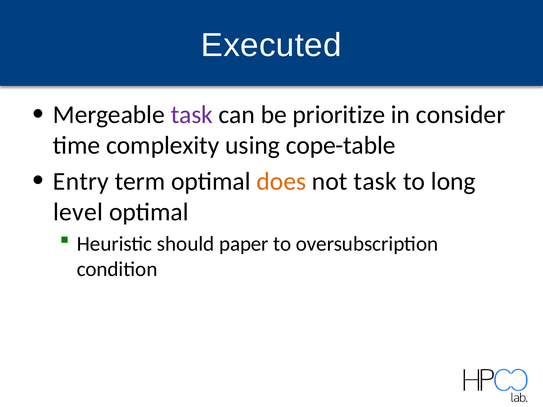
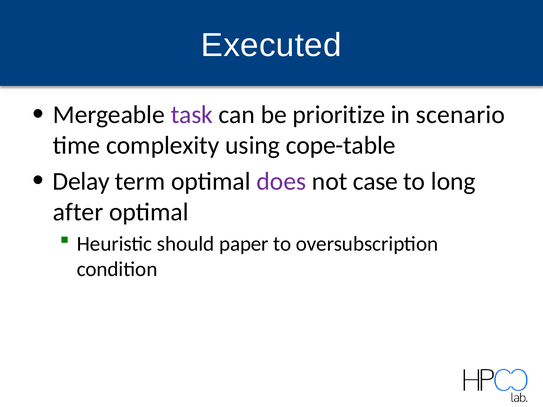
consider: consider -> scenario
Entry: Entry -> Delay
does colour: orange -> purple
not task: task -> case
level: level -> after
